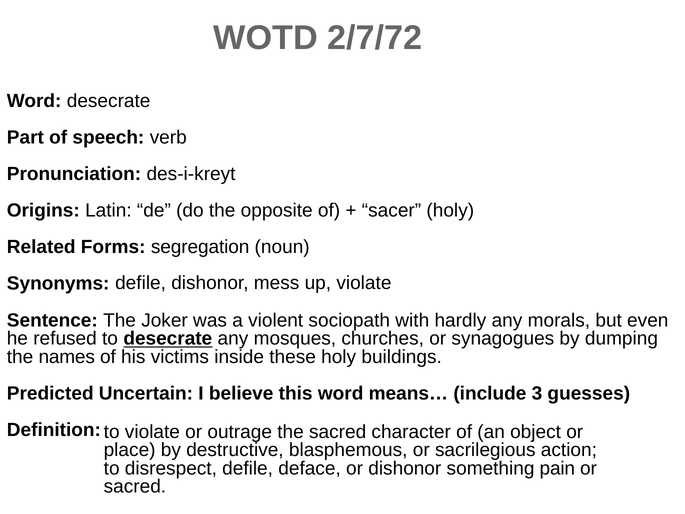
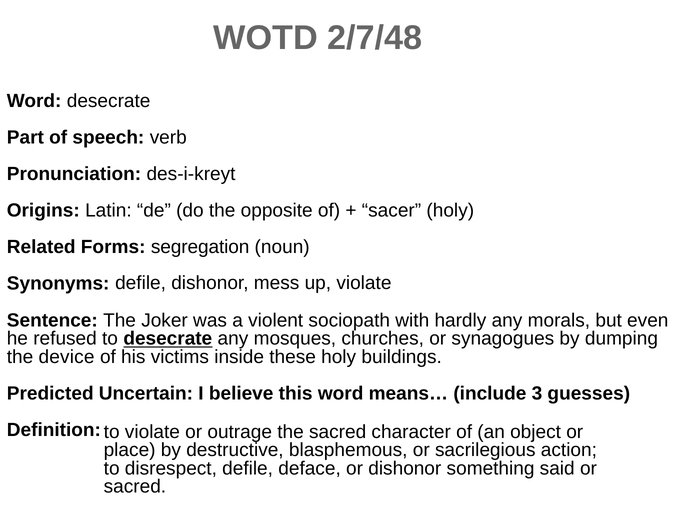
2/7/72: 2/7/72 -> 2/7/48
names: names -> device
pain: pain -> said
